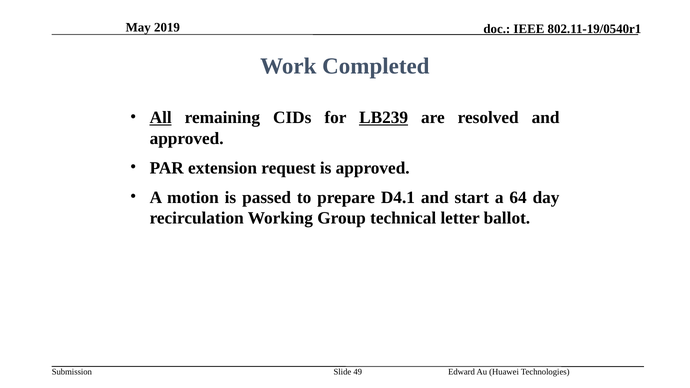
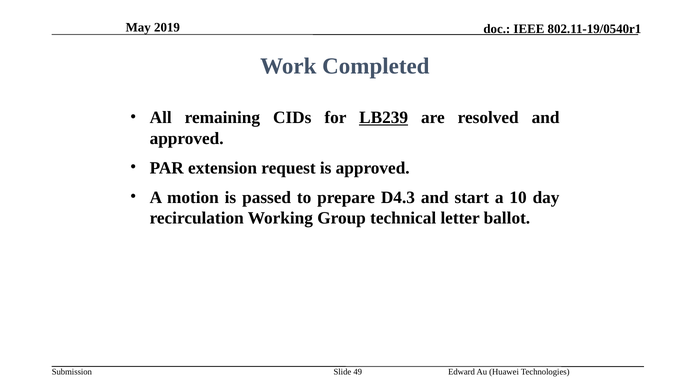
All underline: present -> none
D4.1: D4.1 -> D4.3
64: 64 -> 10
